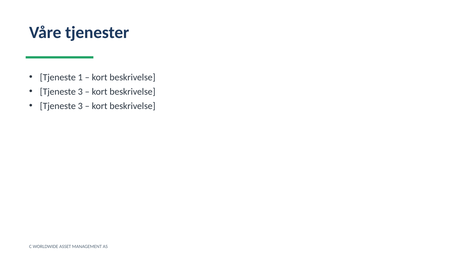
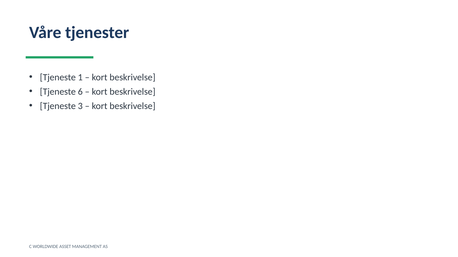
3 at (80, 92): 3 -> 6
